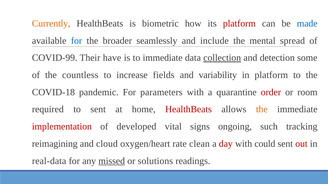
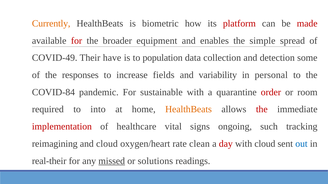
made colour: blue -> red
for at (77, 41) colour: blue -> red
seamlessly: seamlessly -> equipment
include: include -> enables
mental: mental -> simple
COVID-99: COVID-99 -> COVID-49
to immediate: immediate -> population
collection underline: present -> none
countless: countless -> responses
in platform: platform -> personal
COVID-18: COVID-18 -> COVID-84
parameters: parameters -> sustainable
to sent: sent -> into
HealthBeats at (189, 110) colour: red -> orange
the at (262, 110) colour: orange -> red
developed: developed -> healthcare
with could: could -> cloud
out colour: red -> blue
real-data: real-data -> real-their
